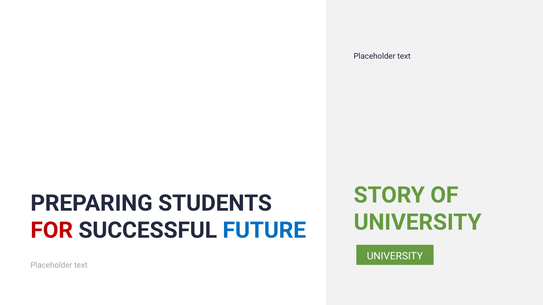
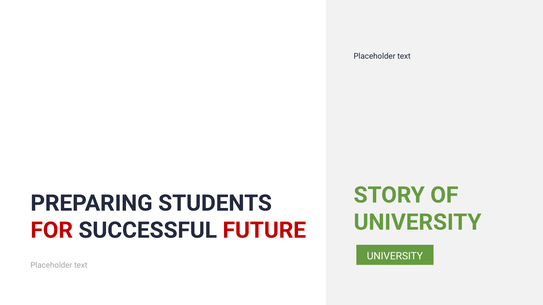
FUTURE colour: blue -> red
